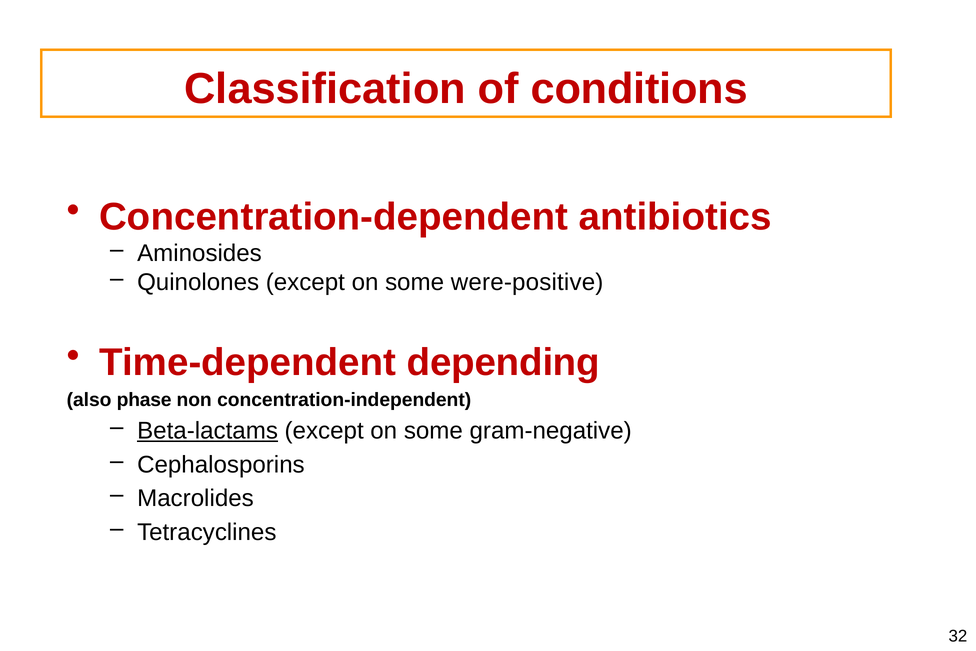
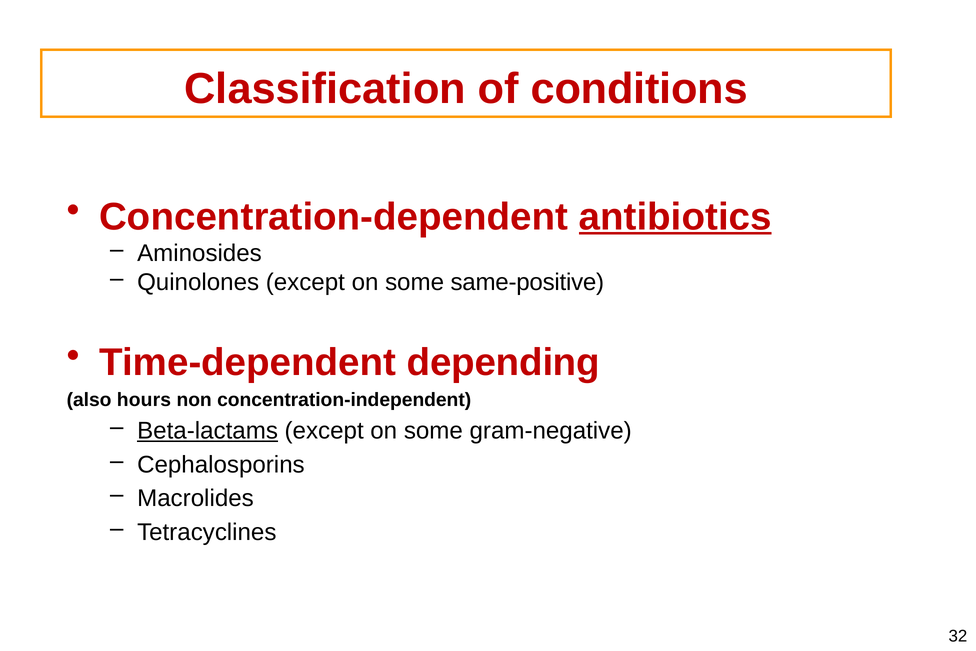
antibiotics underline: none -> present
were-positive: were-positive -> same-positive
phase: phase -> hours
